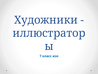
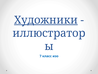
Художники underline: none -> present
